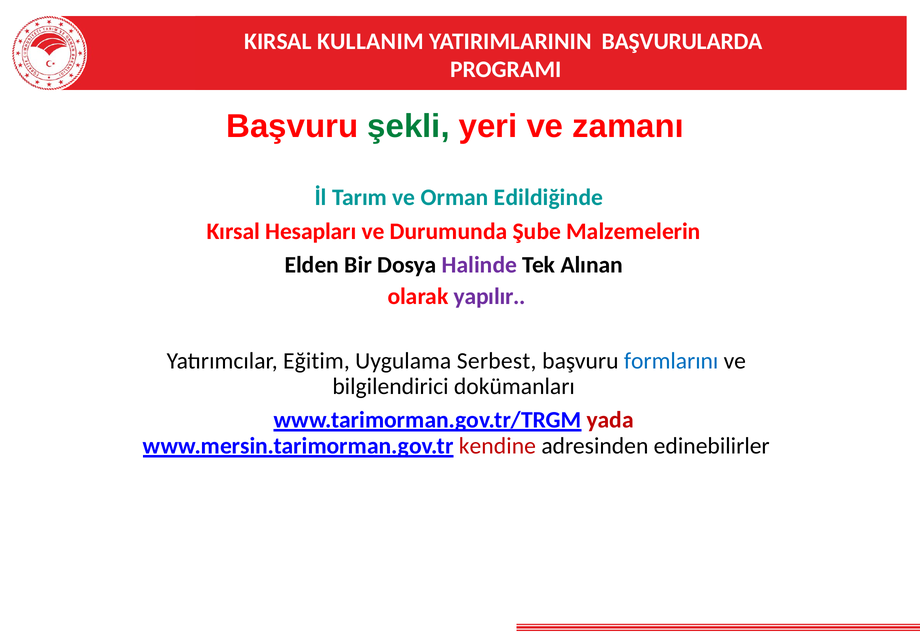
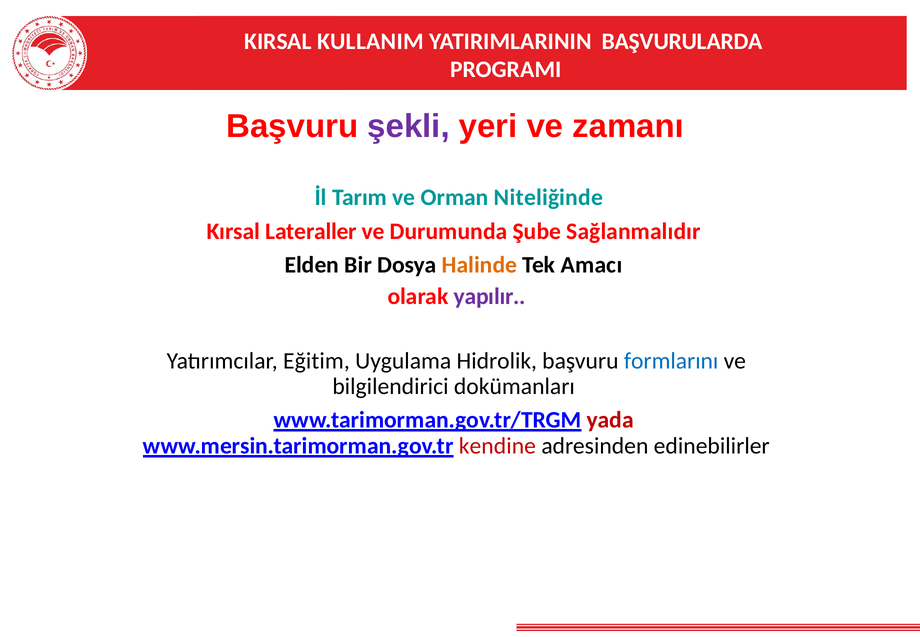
şekli colour: green -> purple
Edildiğinde: Edildiğinde -> Niteliğinde
Hesapları: Hesapları -> Lateraller
Malzemelerin: Malzemelerin -> Sağlanmalıdır
Halinde colour: purple -> orange
Alınan: Alınan -> Amacı
Serbest: Serbest -> Hidrolik
